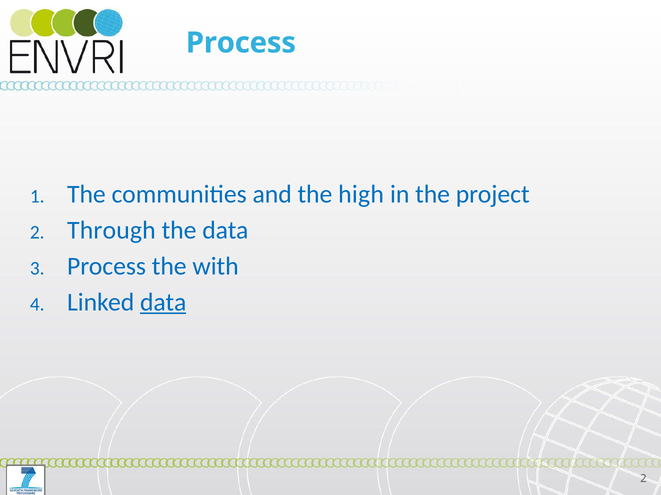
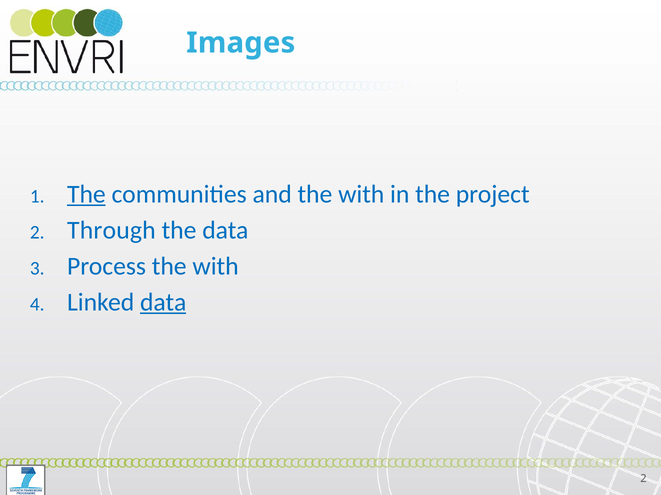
Process at (241, 43): Process -> Images
The at (86, 195) underline: none -> present
and the high: high -> with
